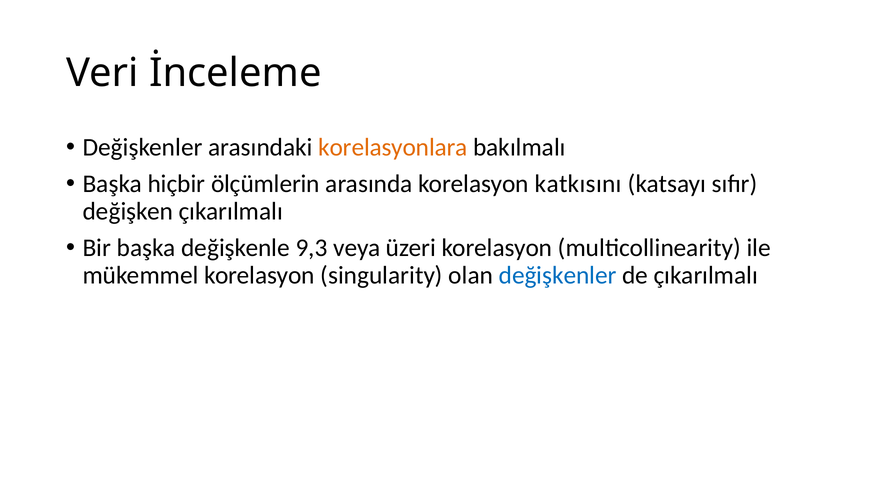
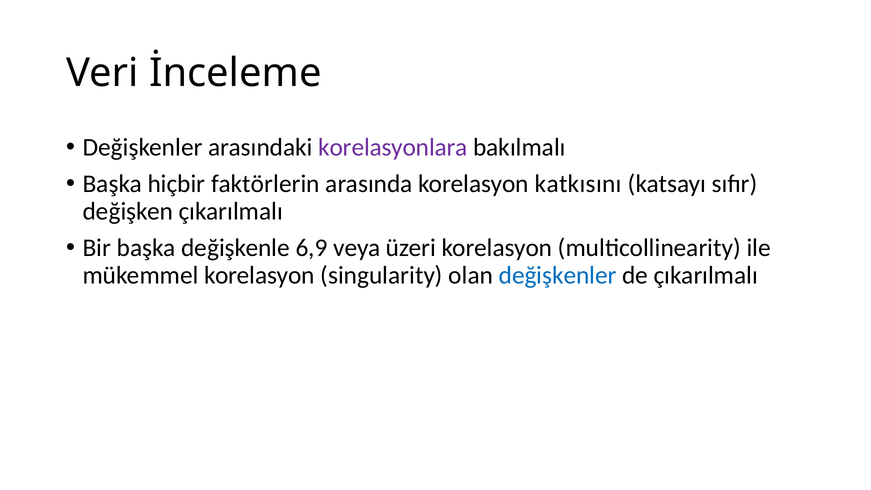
korelasyonlara colour: orange -> purple
ölçümlerin: ölçümlerin -> faktörlerin
9,3: 9,3 -> 6,9
